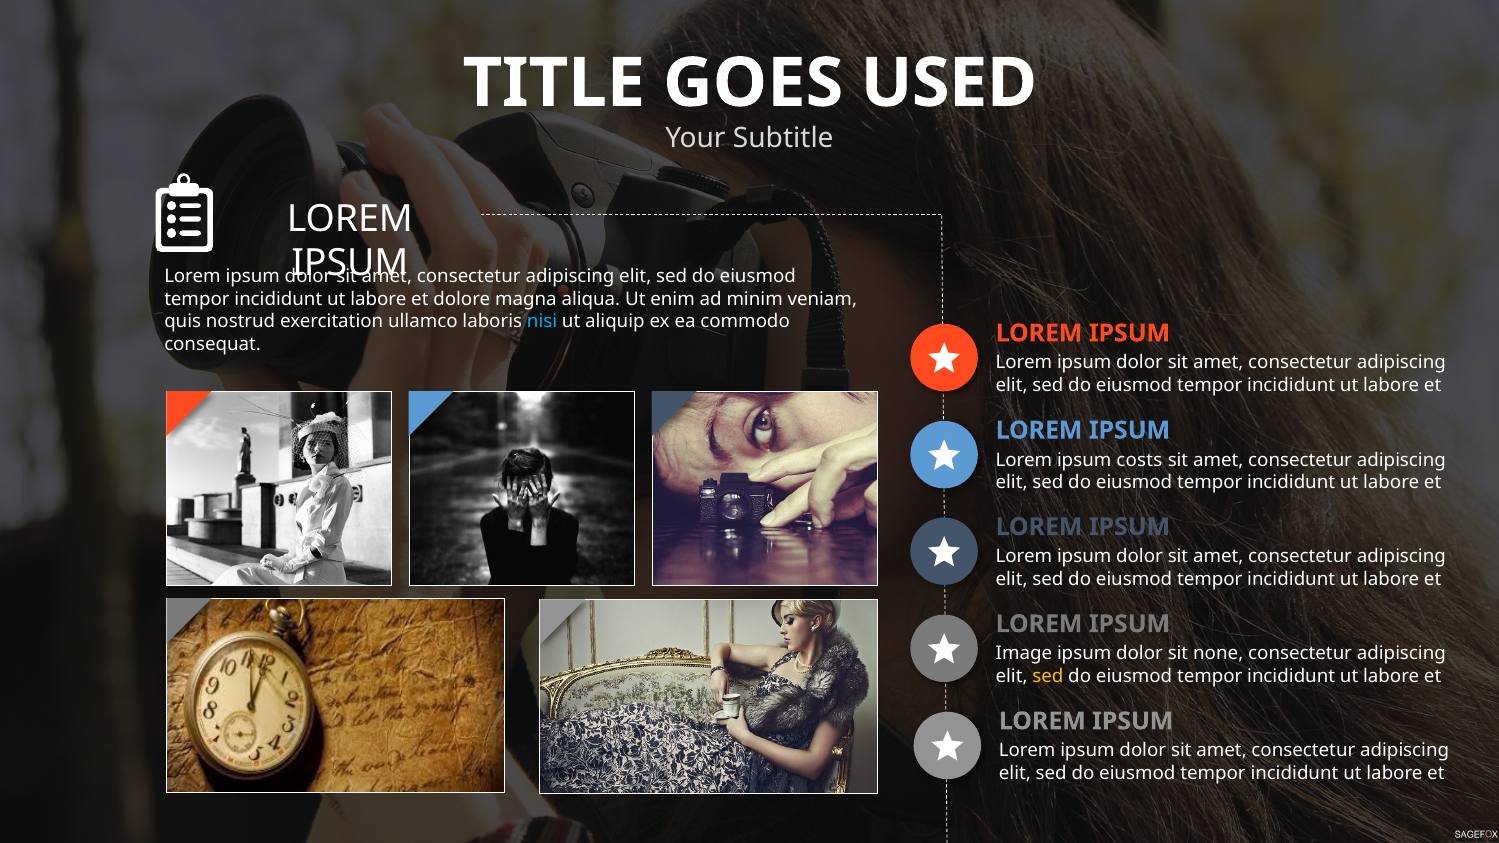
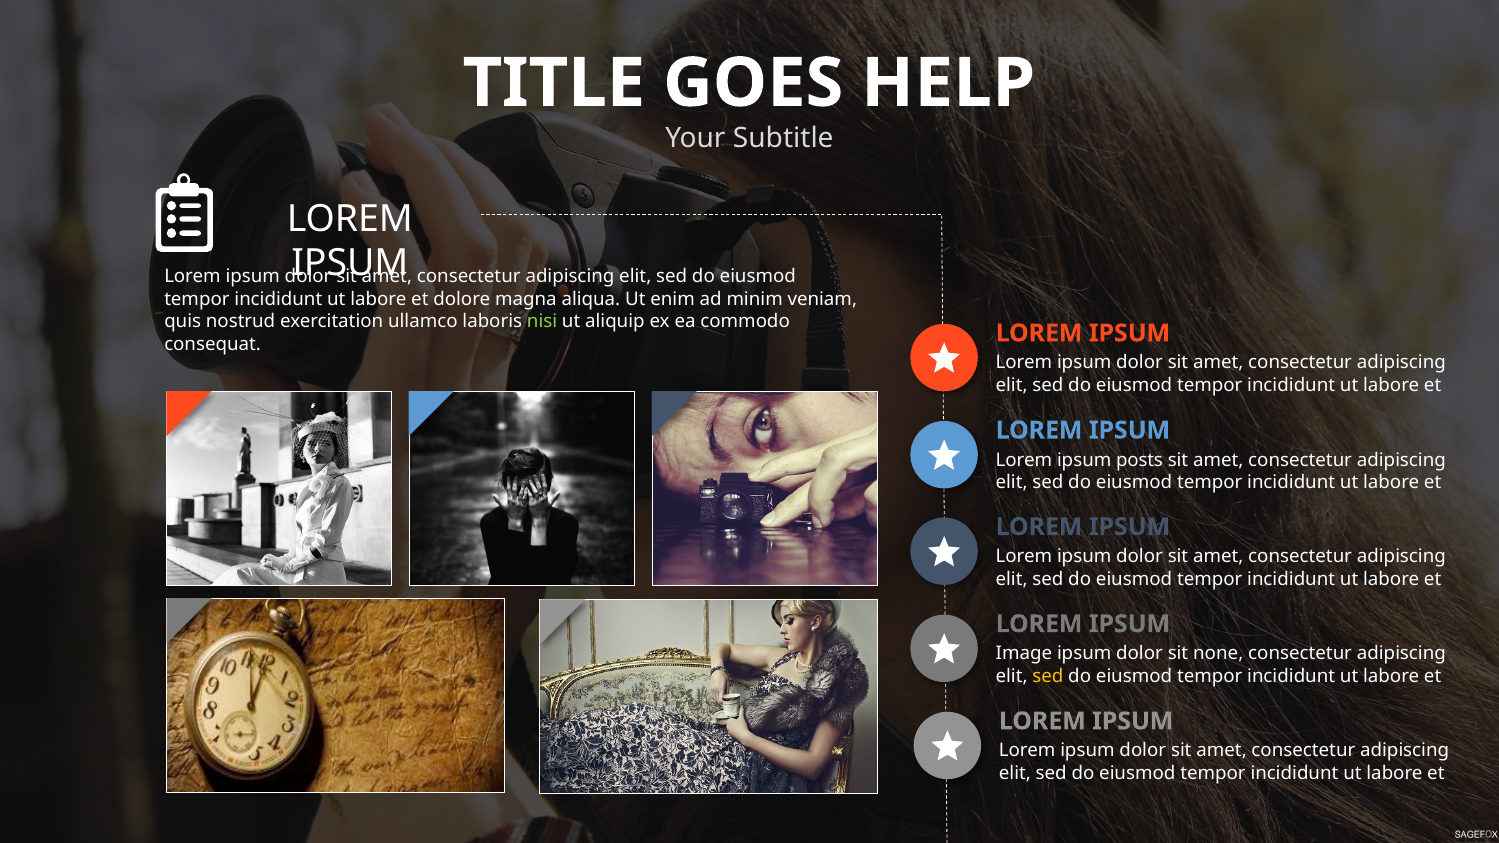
USED: USED -> HELP
nisi colour: light blue -> light green
costs: costs -> posts
